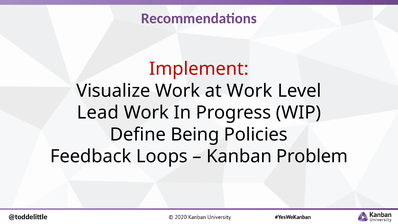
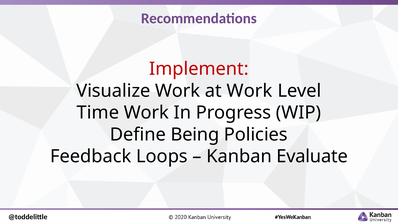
Lead: Lead -> Time
Problem: Problem -> Evaluate
